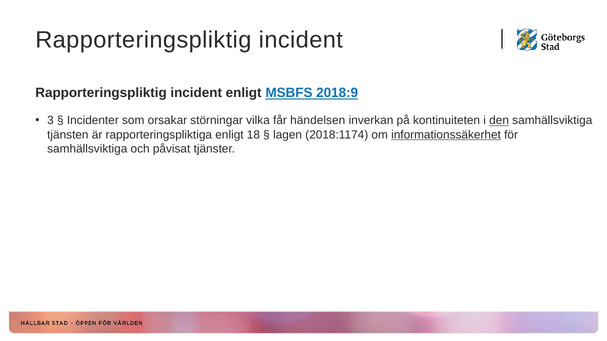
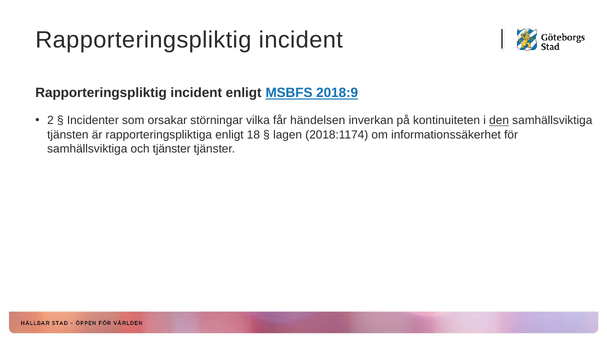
3: 3 -> 2
informationssäkerhet underline: present -> none
och påvisat: påvisat -> tjänster
